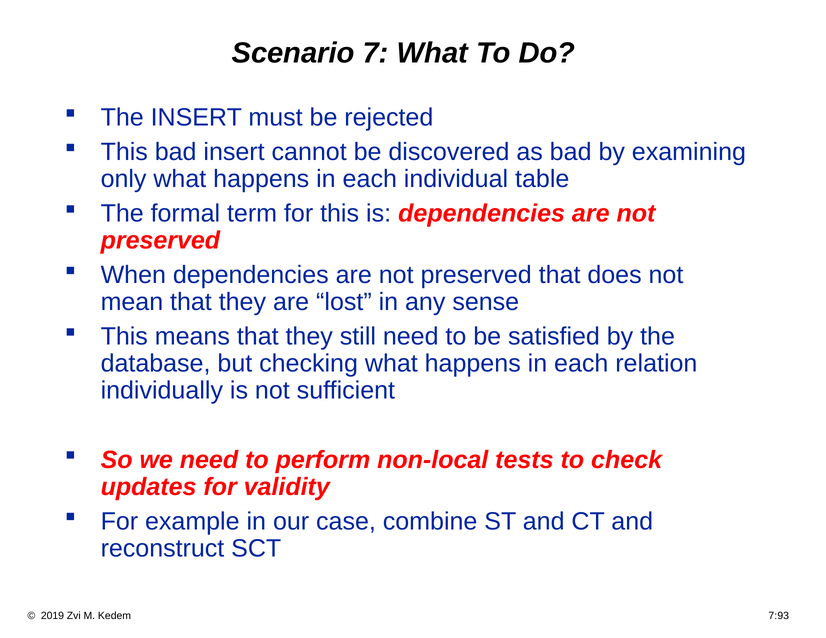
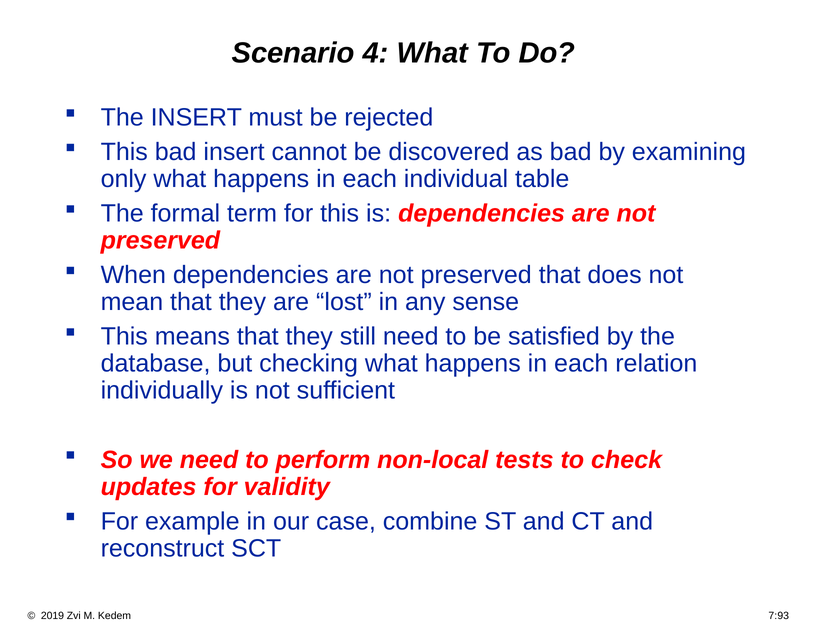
7: 7 -> 4
